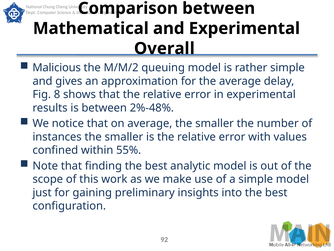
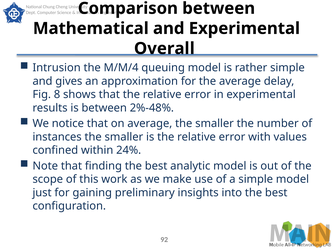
Malicious: Malicious -> Intrusion
M/M/2: M/M/2 -> M/M/4
55%: 55% -> 24%
